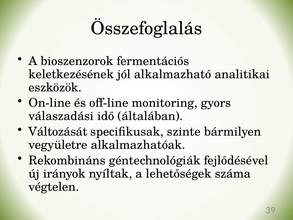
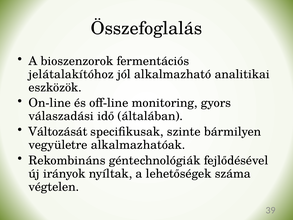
keletkezésének: keletkezésének -> jelátalakítóhoz
